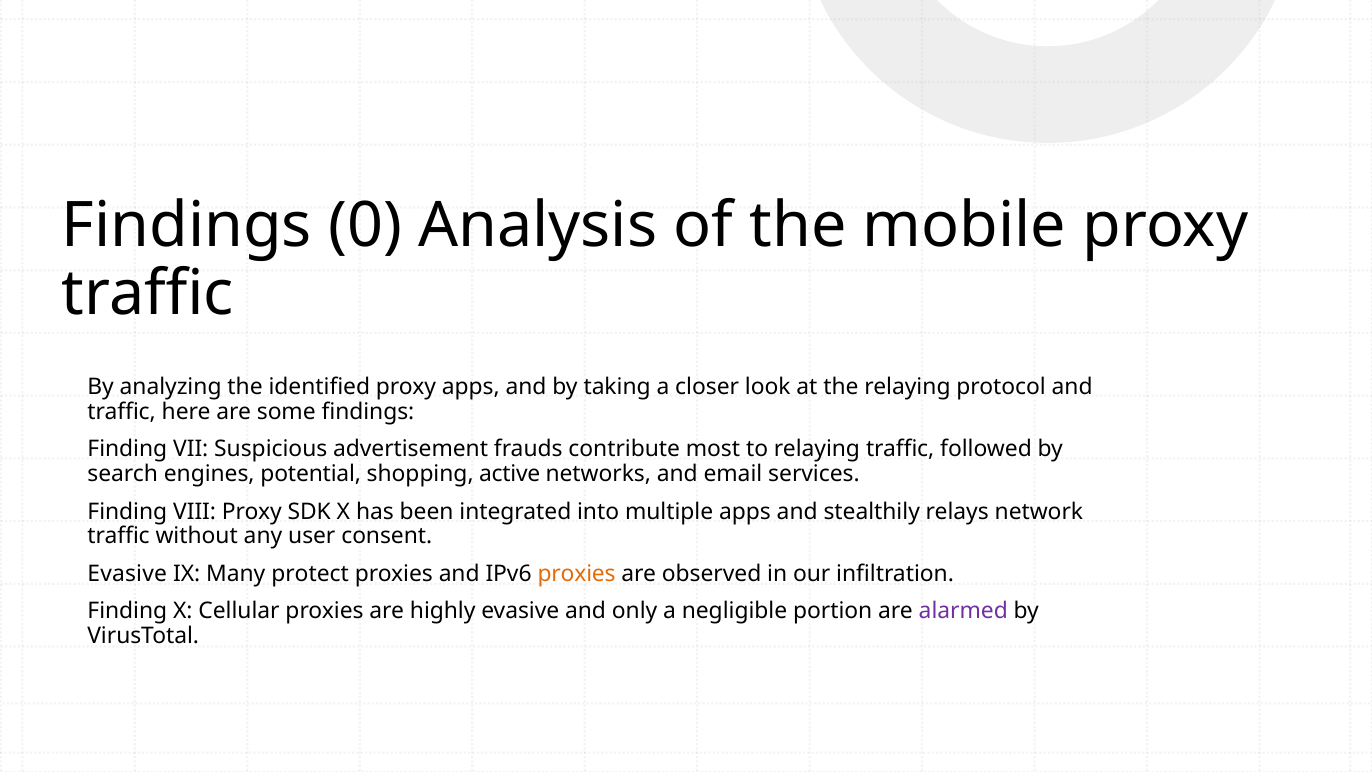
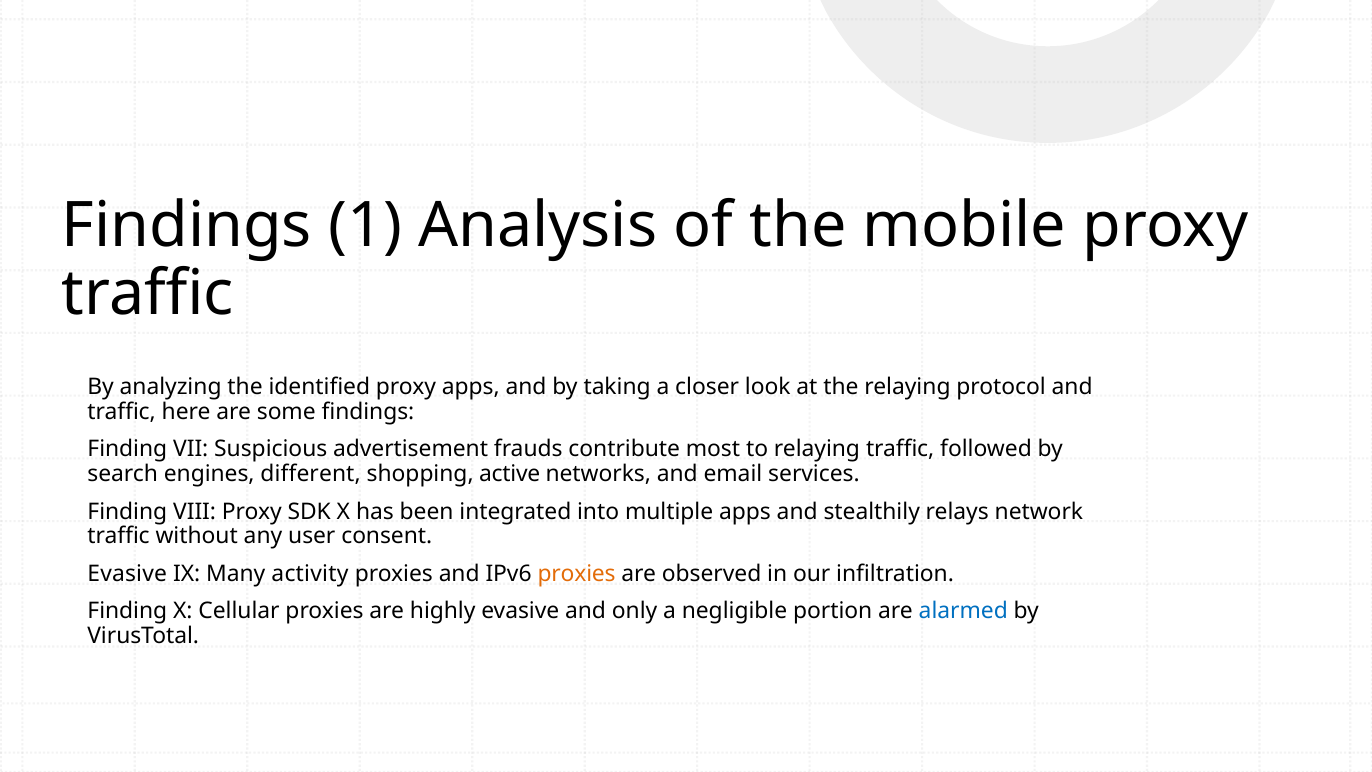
0: 0 -> 1
potential: potential -> different
protect: protect -> activity
alarmed colour: purple -> blue
